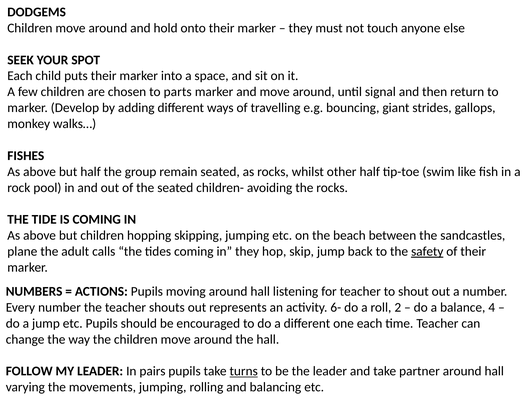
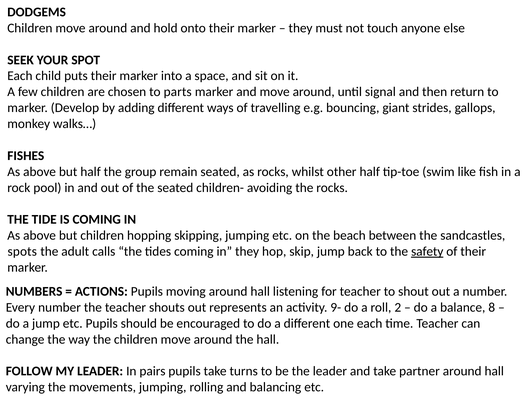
plane: plane -> spots
6-: 6- -> 9-
4: 4 -> 8
turns underline: present -> none
